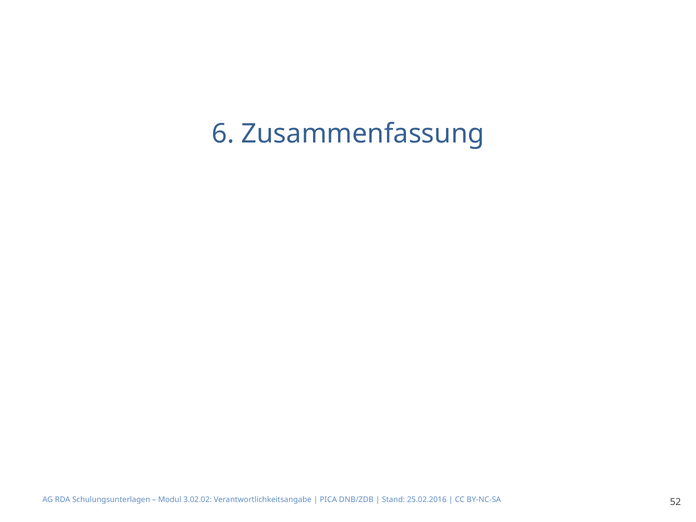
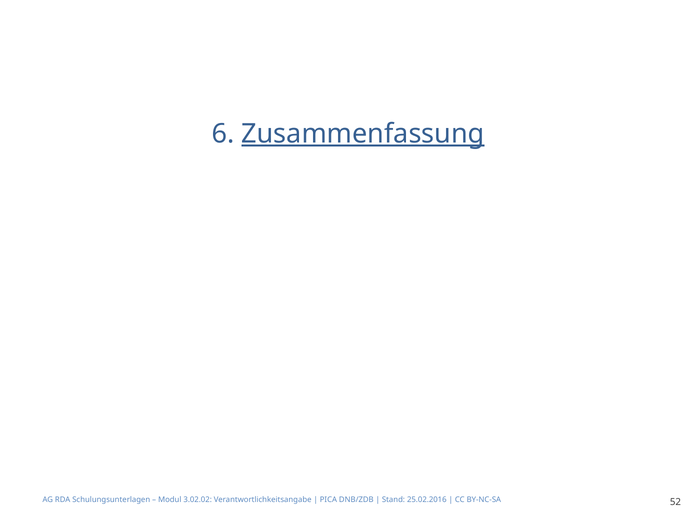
Zusammenfassung underline: none -> present
